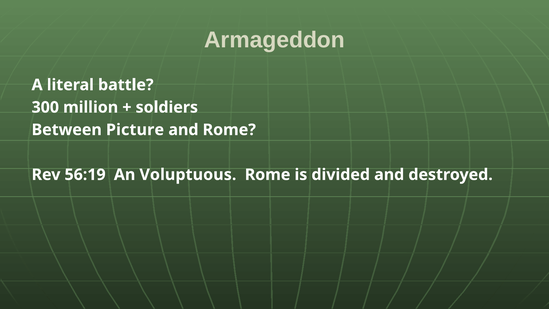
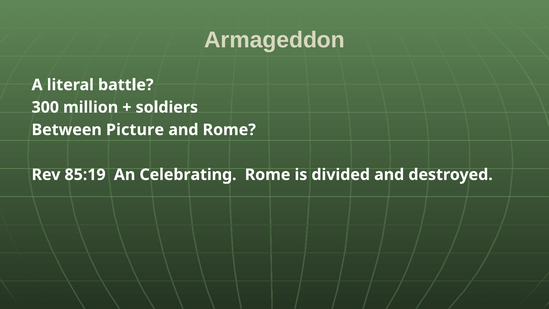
56:19: 56:19 -> 85:19
Voluptuous: Voluptuous -> Celebrating
